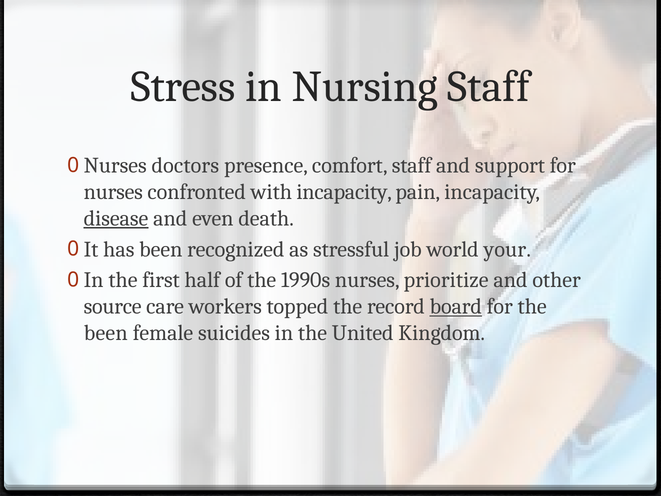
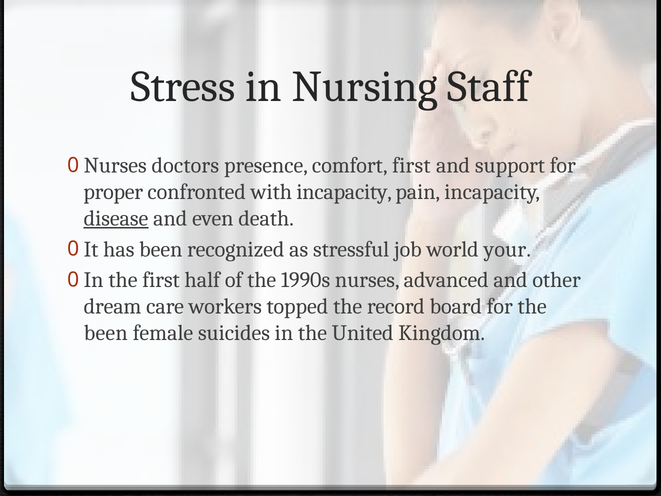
comfort staff: staff -> first
nurses at (113, 192): nurses -> proper
prioritize: prioritize -> advanced
source: source -> dream
board underline: present -> none
